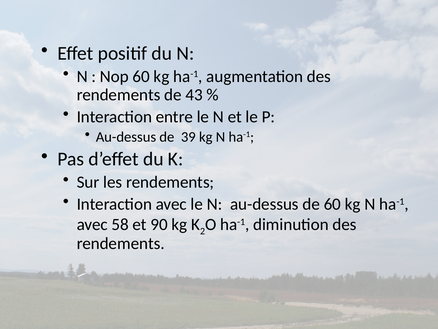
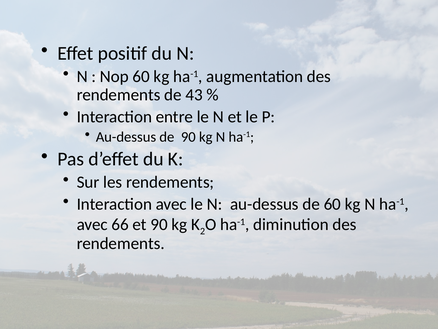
de 39: 39 -> 90
58: 58 -> 66
